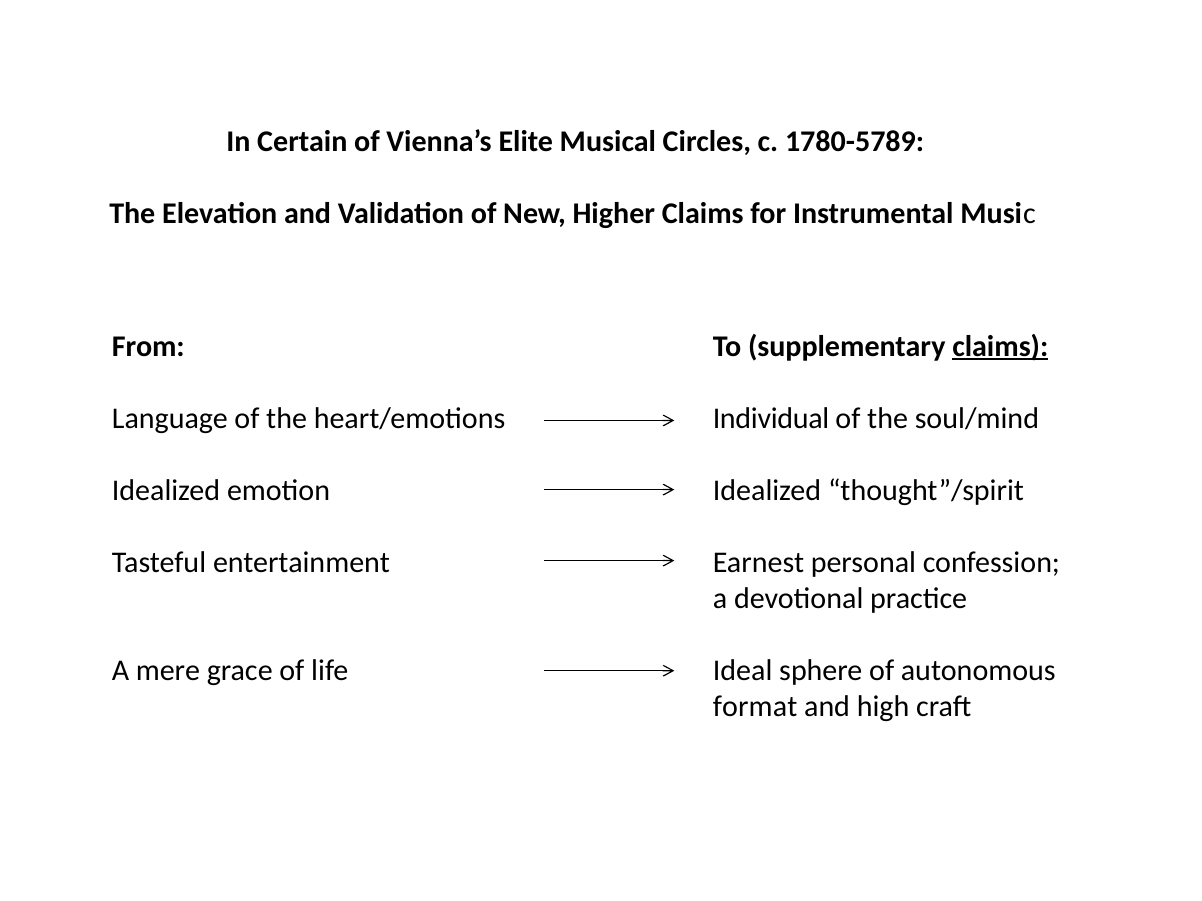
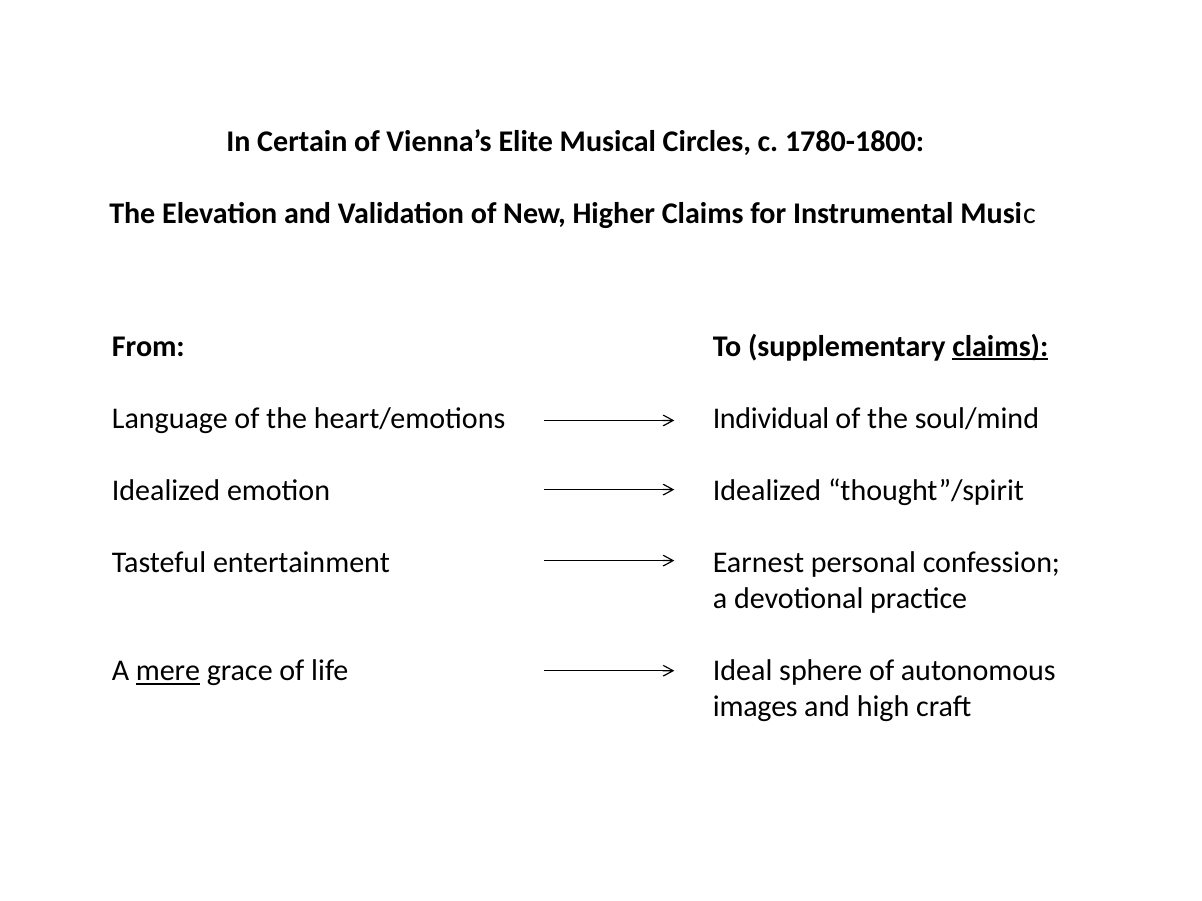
1780-5789: 1780-5789 -> 1780-1800
mere underline: none -> present
format: format -> images
